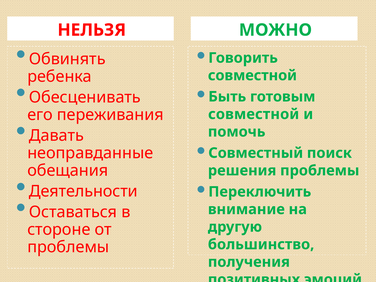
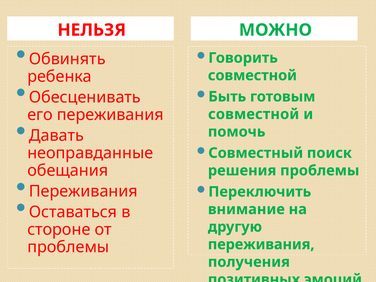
Деятельности at (83, 191): Деятельности -> Переживания
большинство at (261, 244): большинство -> переживания
